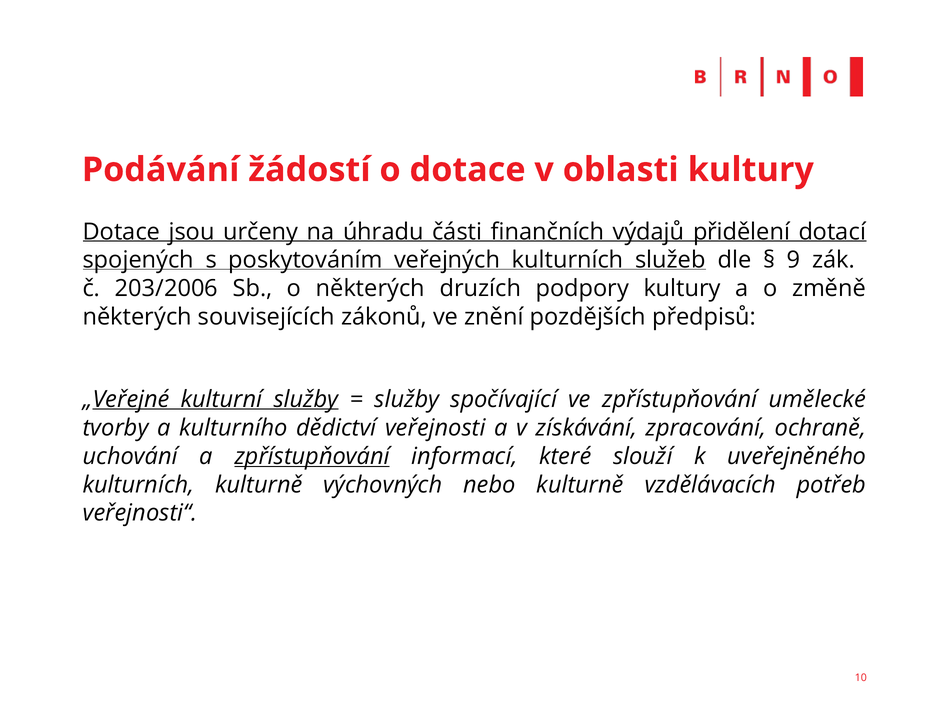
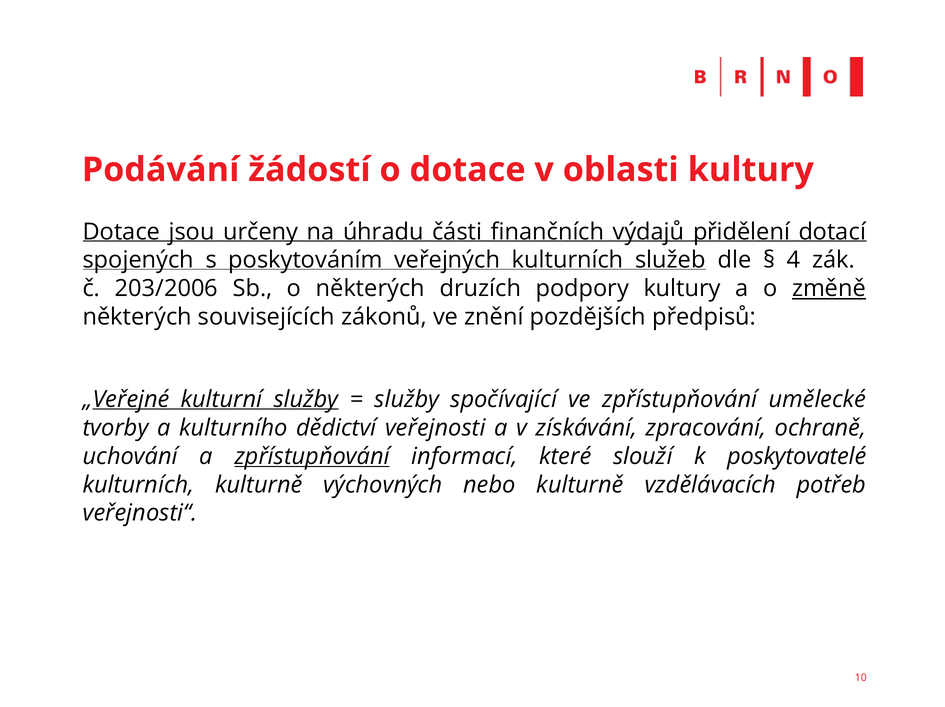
9: 9 -> 4
změně underline: none -> present
uveřejněného: uveřejněného -> poskytovatelé
